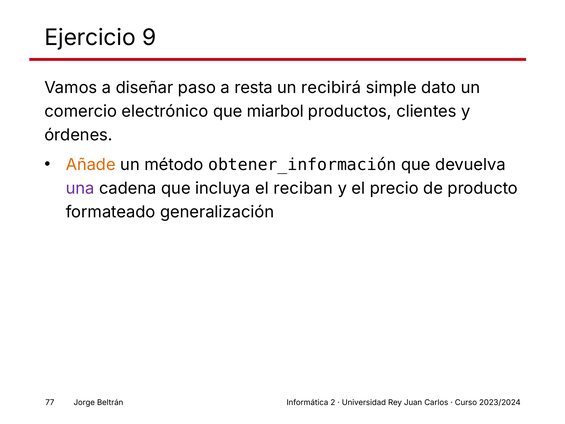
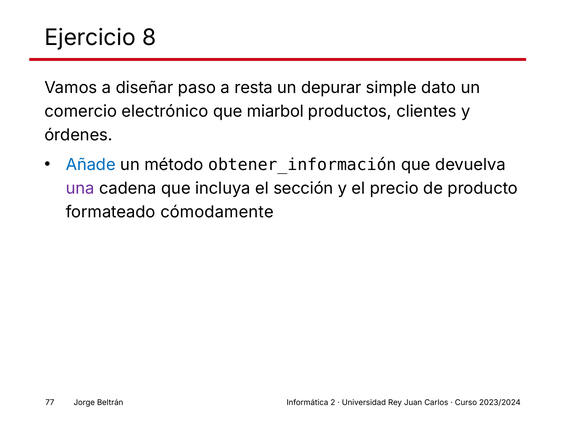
9: 9 -> 8
recibirá: recibirá -> depurar
Añade colour: orange -> blue
reciban: reciban -> sección
generalización: generalización -> cómodamente
